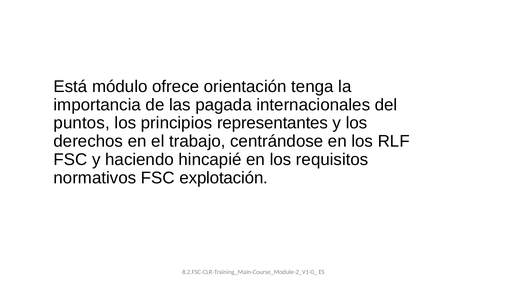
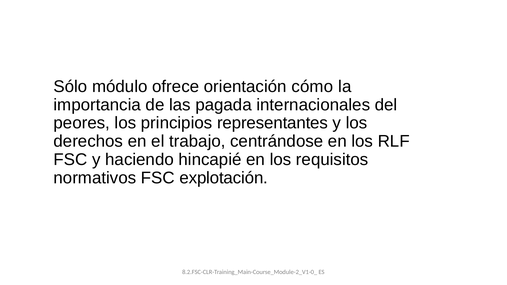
Está: Está -> Sólo
tenga: tenga -> cómo
puntos: puntos -> peores
